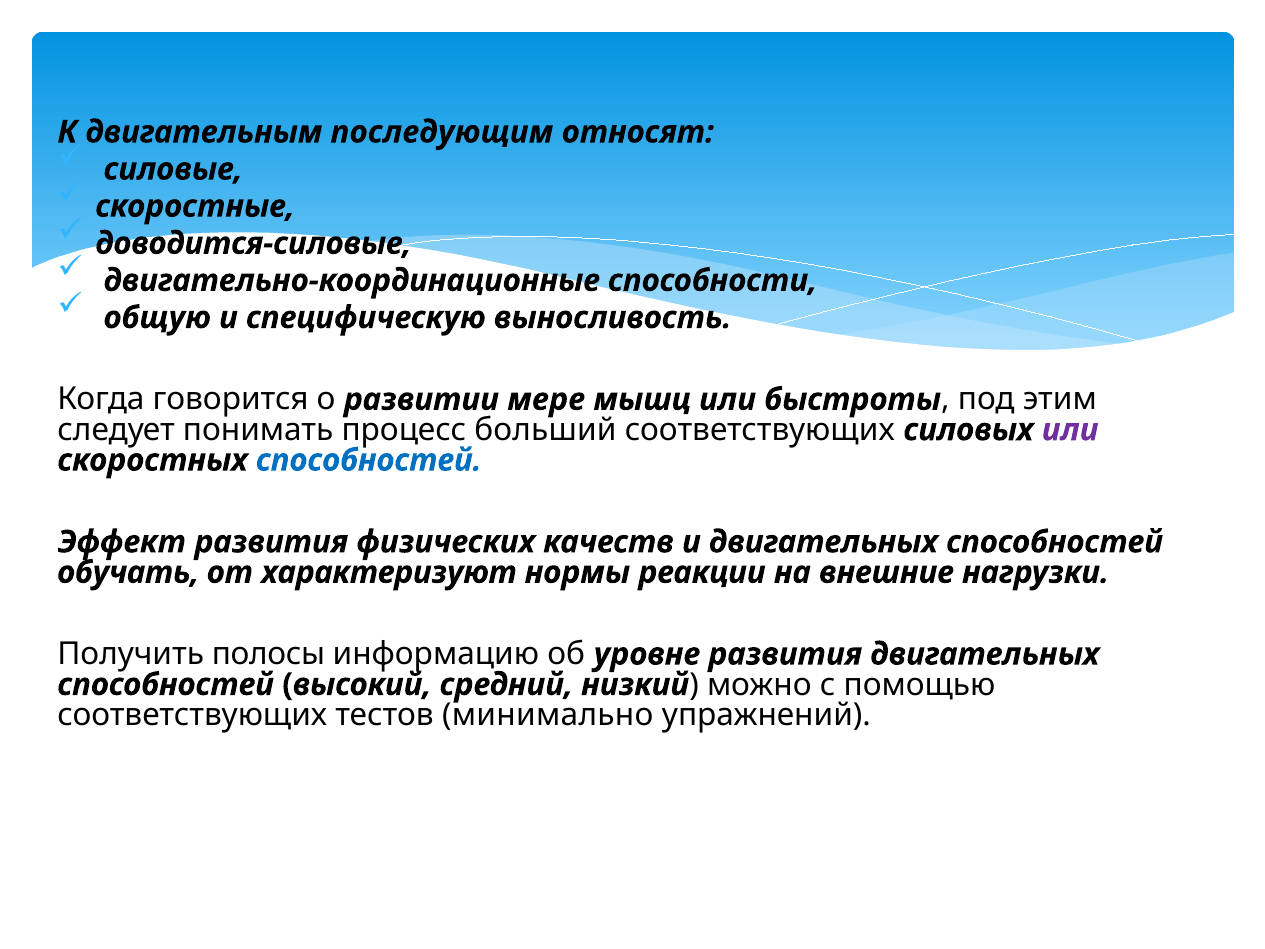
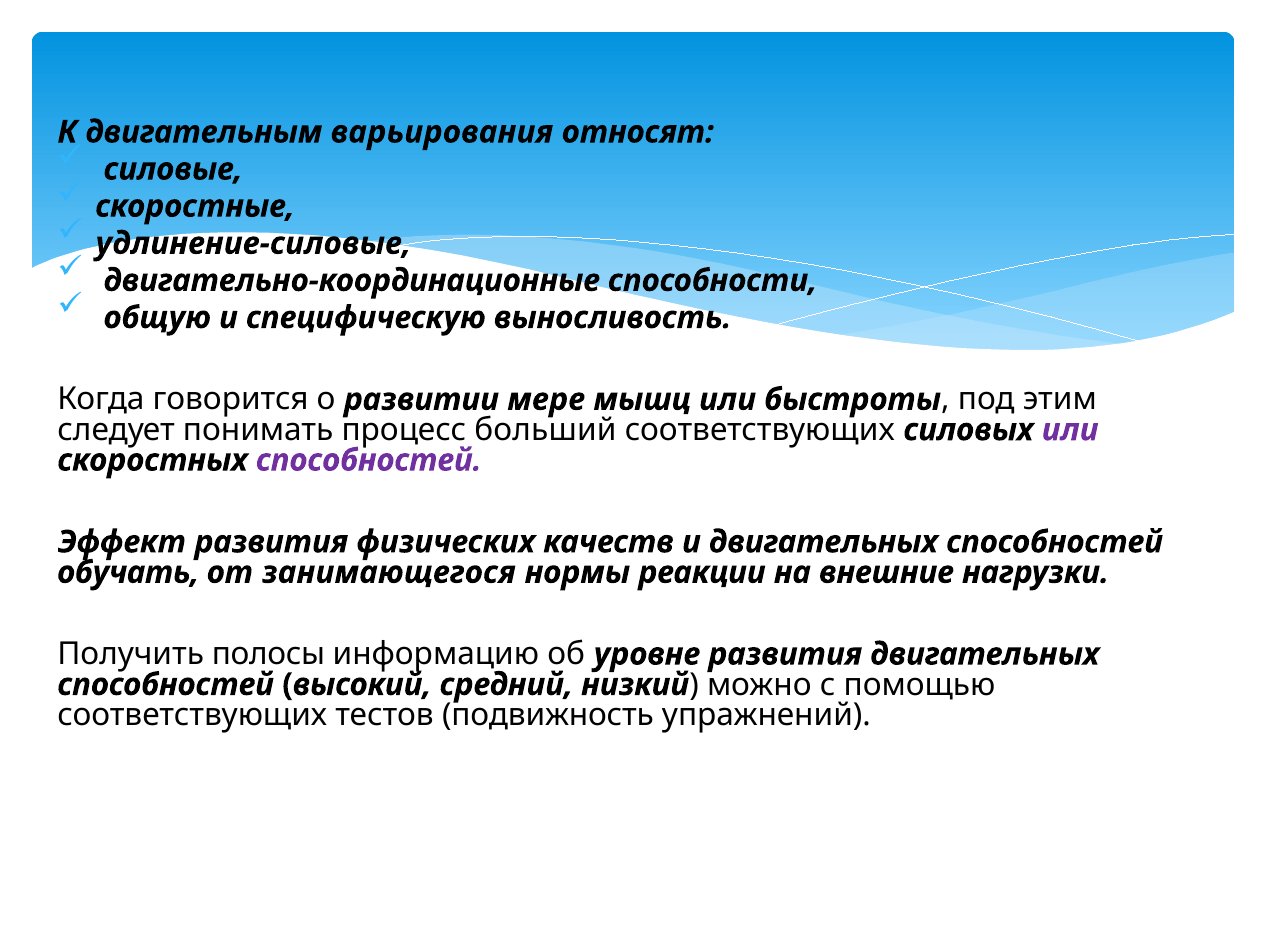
последующим: последующим -> варьирования
доводится-силовые: доводится-силовые -> удлинение-силовые
способностей at (369, 460) colour: blue -> purple
характеризуют: характеризуют -> занимающегося
минимально: минимально -> подвижность
